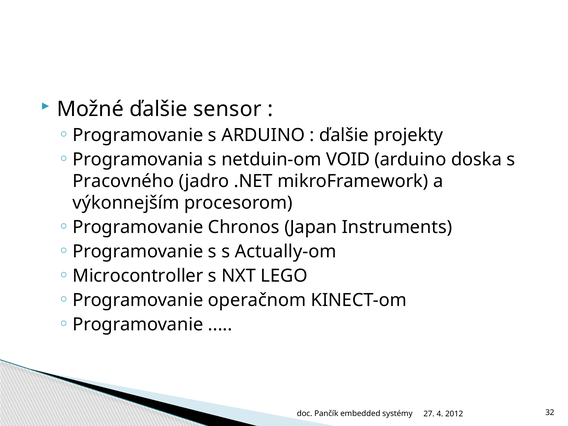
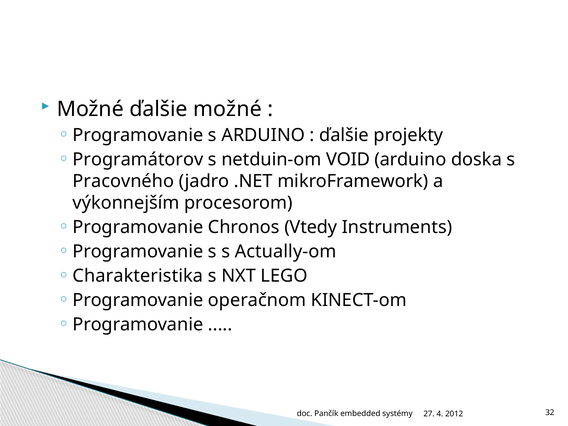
ďalšie sensor: sensor -> možné
Programovania: Programovania -> Programátorov
Japan: Japan -> Vtedy
Microcontroller: Microcontroller -> Charakteristika
